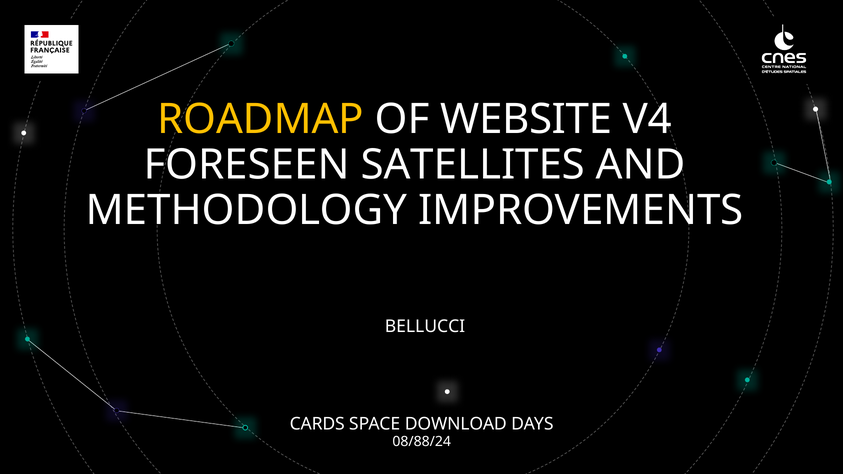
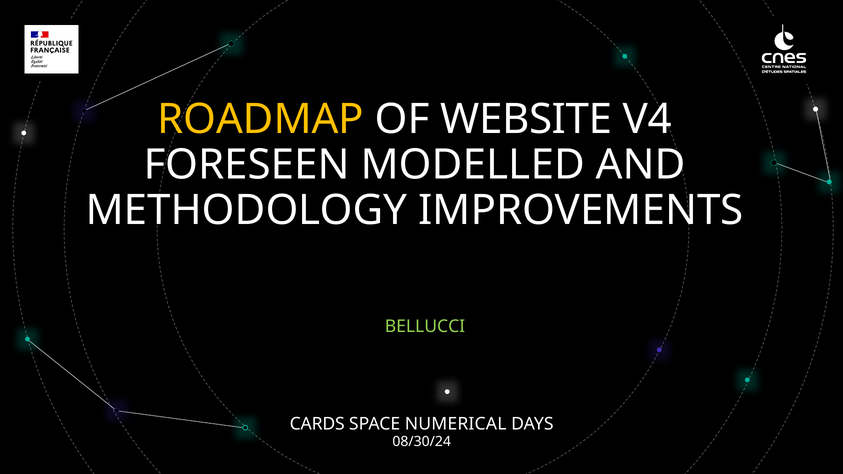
SATELLITES: SATELLITES -> MODELLED
BELLUCCI colour: white -> light green
DOWNLOAD: DOWNLOAD -> NUMERICAL
08/88/24: 08/88/24 -> 08/30/24
